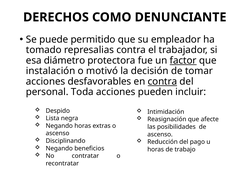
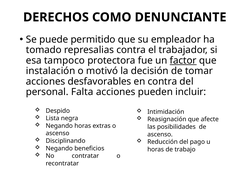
diámetro: diámetro -> tampoco
contra at (162, 81) underline: present -> none
Toda: Toda -> Falta
